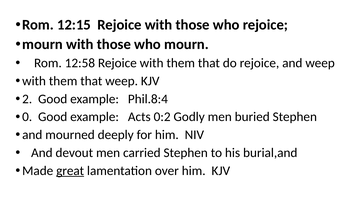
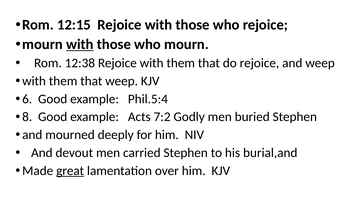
with at (80, 44) underline: none -> present
12:58: 12:58 -> 12:38
2: 2 -> 6
Phil.8:4: Phil.8:4 -> Phil.5:4
0: 0 -> 8
0:2: 0:2 -> 7:2
